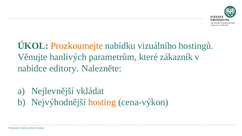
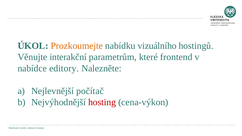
hanlivých: hanlivých -> interakční
zákazník: zákazník -> frontend
vkládat: vkládat -> počítač
hosting colour: orange -> red
